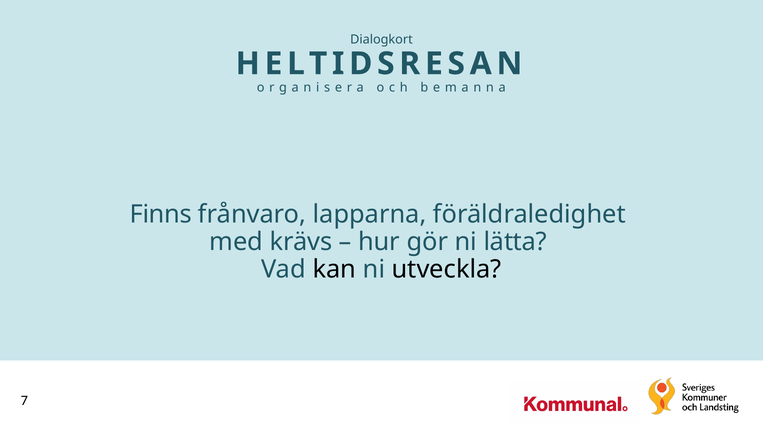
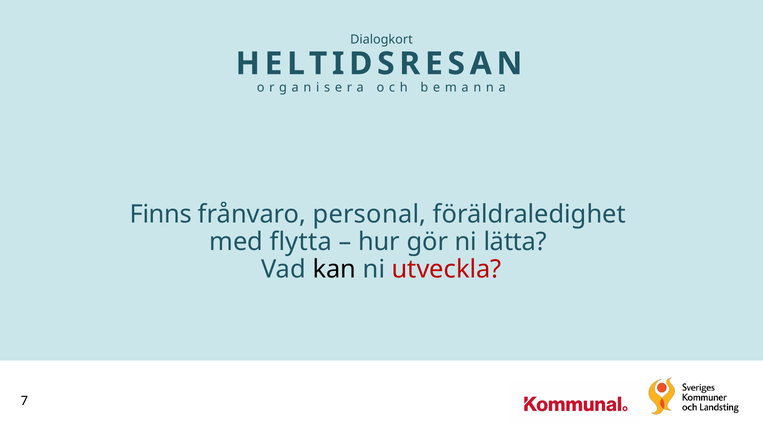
lapparna: lapparna -> personal
krävs: krävs -> flytta
utveckla colour: black -> red
